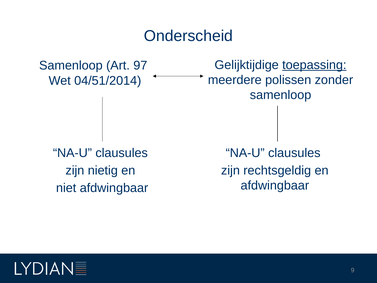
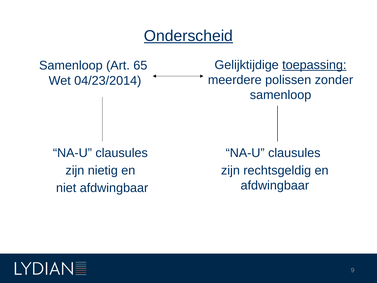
Onderscheid underline: none -> present
97: 97 -> 65
04/51/2014: 04/51/2014 -> 04/23/2014
